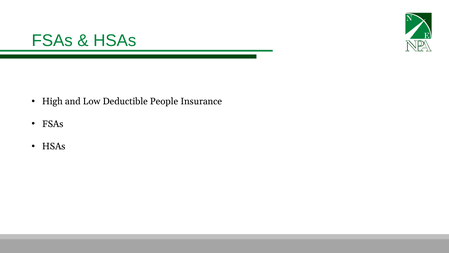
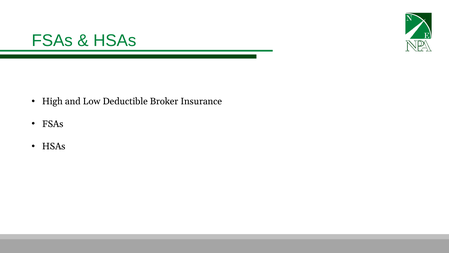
People: People -> Broker
